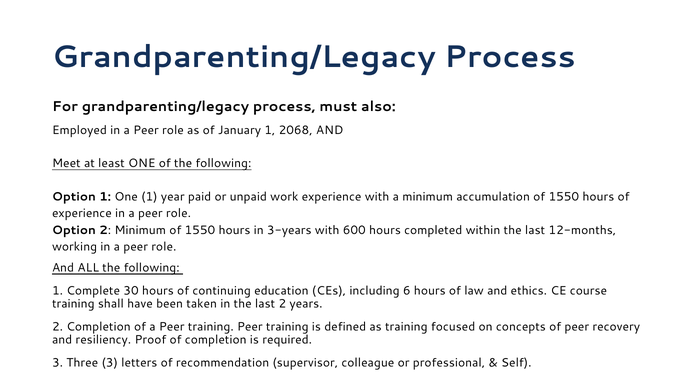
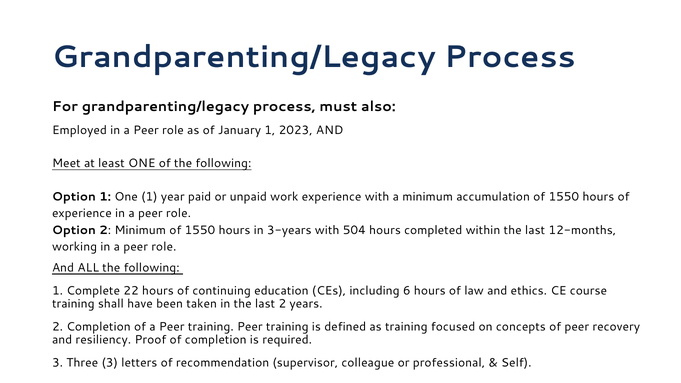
2068: 2068 -> 2023
600: 600 -> 504
30: 30 -> 22
